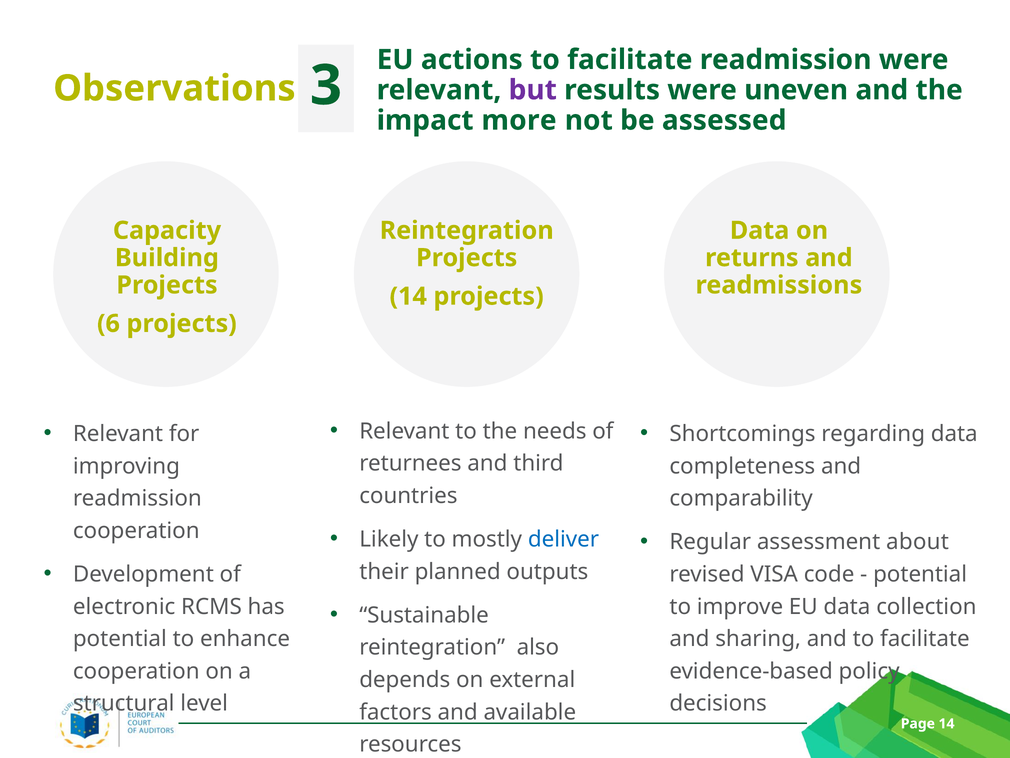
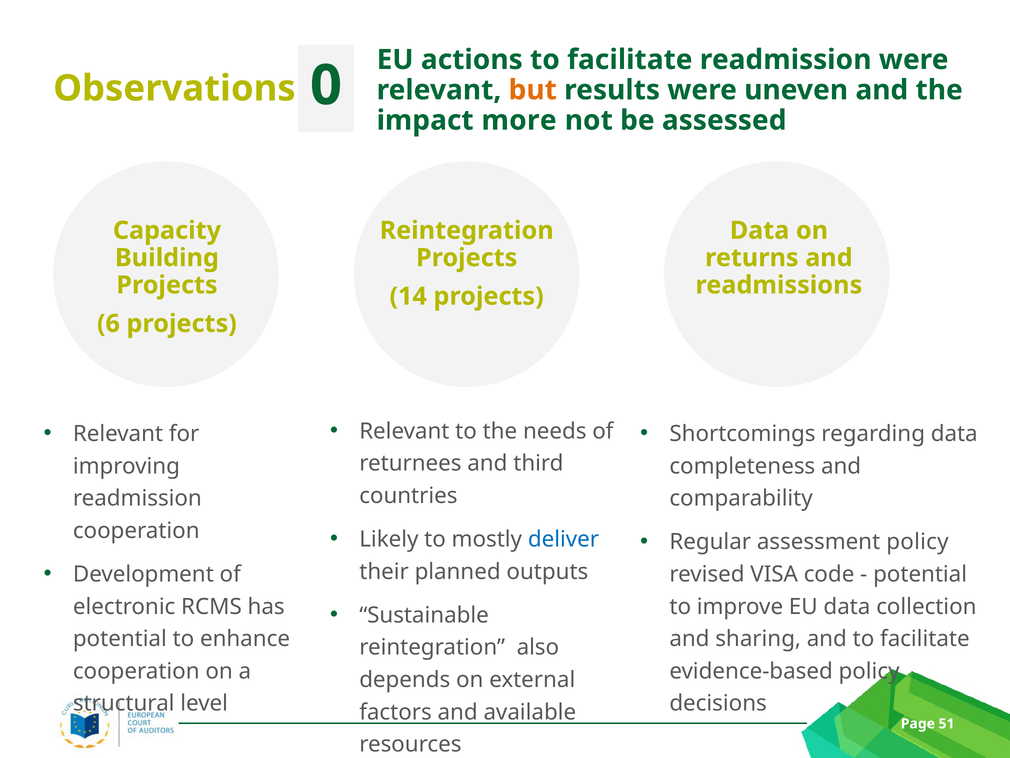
3: 3 -> 0
but colour: purple -> orange
assessment about: about -> policy
Page 14: 14 -> 51
